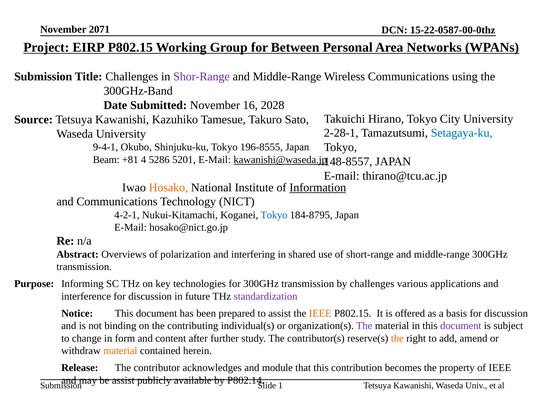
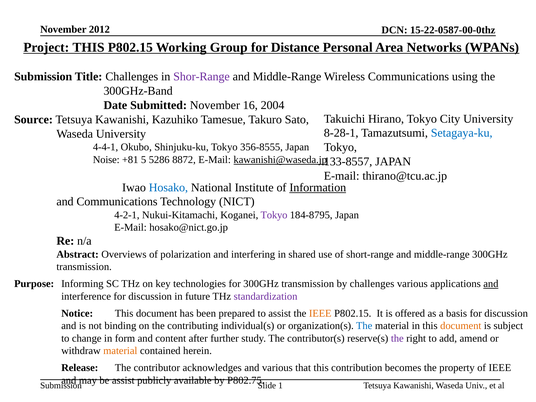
2071: 2071 -> 2012
Project EIRP: EIRP -> THIS
Between: Between -> Distance
2028: 2028 -> 2004
2-28-1: 2-28-1 -> 8-28-1
9-4-1: 9-4-1 -> 4-4-1
196-8555: 196-8555 -> 356-8555
Beam: Beam -> Noise
4: 4 -> 5
5201: 5201 -> 8872
148-8557: 148-8557 -> 133-8557
Hosako colour: orange -> blue
Tokyo at (274, 215) colour: blue -> purple
and at (491, 284) underline: none -> present
The at (364, 326) colour: purple -> blue
document at (461, 326) colour: purple -> orange
the at (397, 338) colour: orange -> purple
and module: module -> various
P802.14: P802.14 -> P802.75
